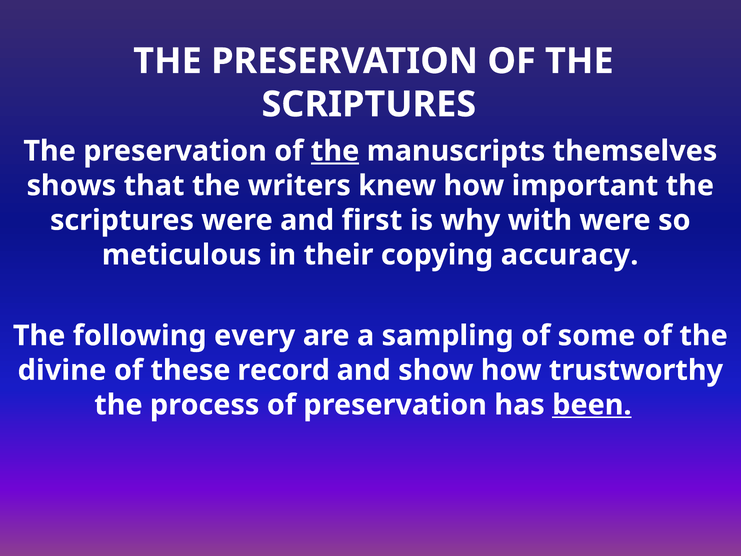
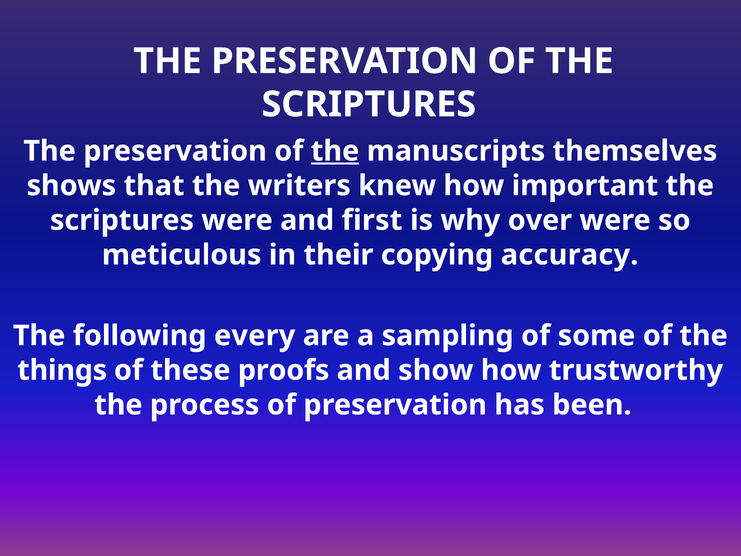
with: with -> over
divine: divine -> things
record: record -> proofs
been underline: present -> none
